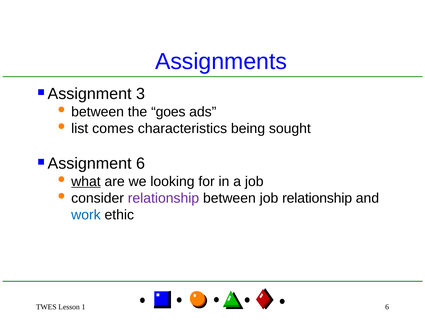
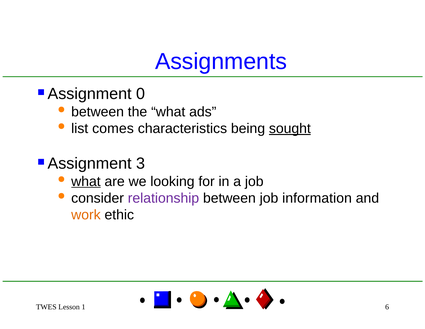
3: 3 -> 0
the goes: goes -> what
sought underline: none -> present
Assignment 6: 6 -> 3
job relationship: relationship -> information
work colour: blue -> orange
